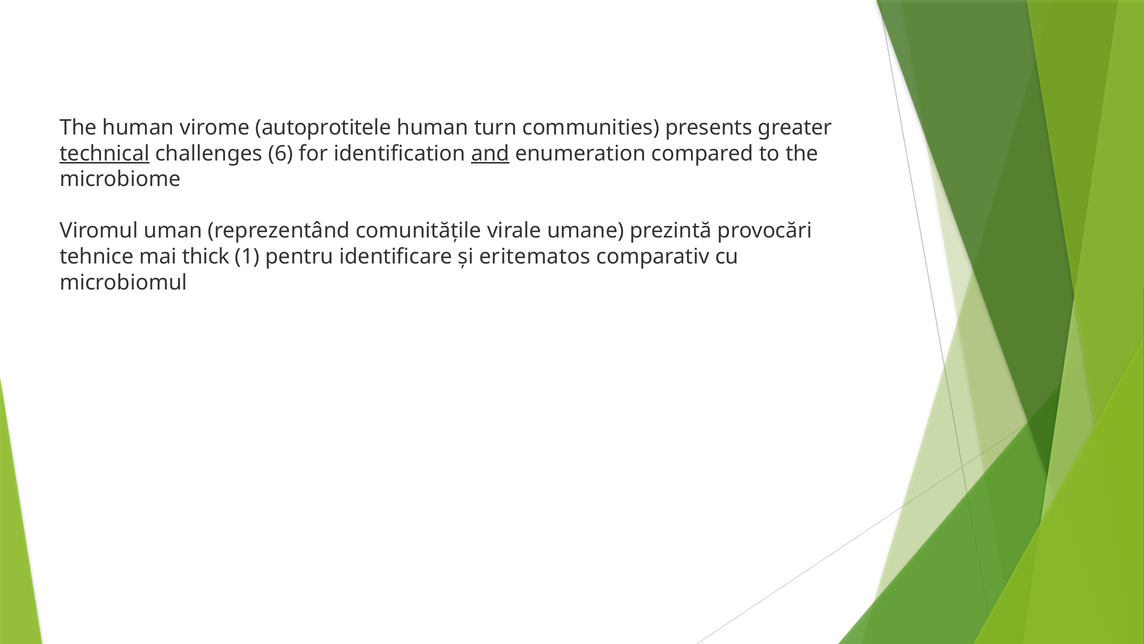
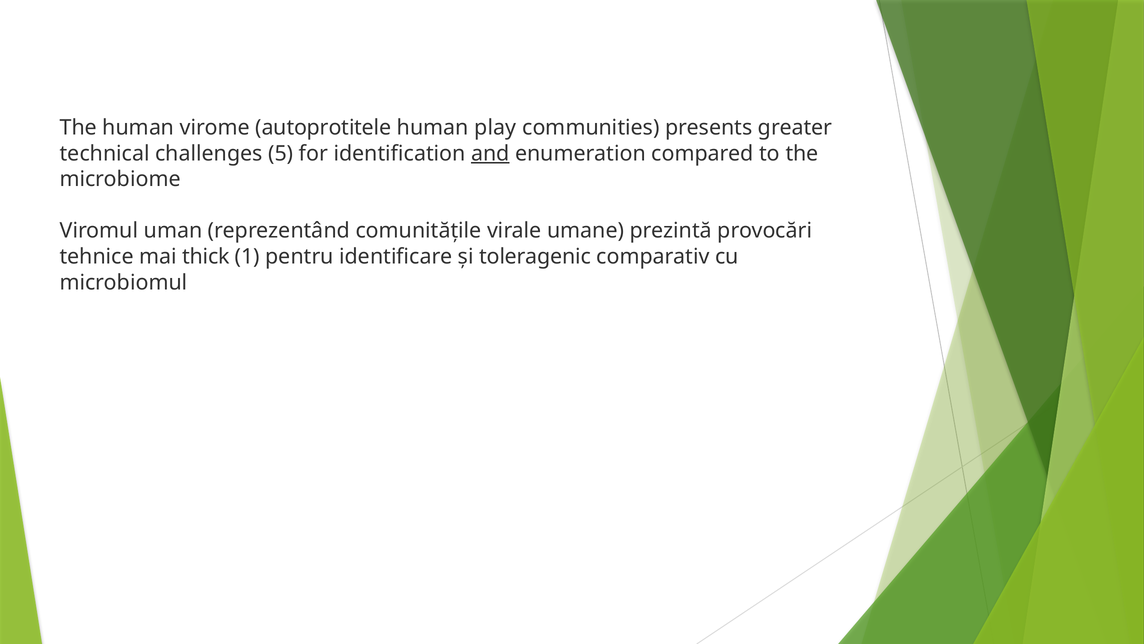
turn: turn -> play
technical underline: present -> none
6: 6 -> 5
eritematos: eritematos -> toleragenic
